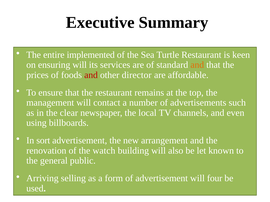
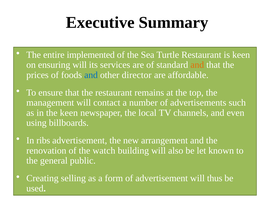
and at (91, 75) colour: red -> blue
the clear: clear -> keen
sort: sort -> ribs
Arriving: Arriving -> Creating
four: four -> thus
